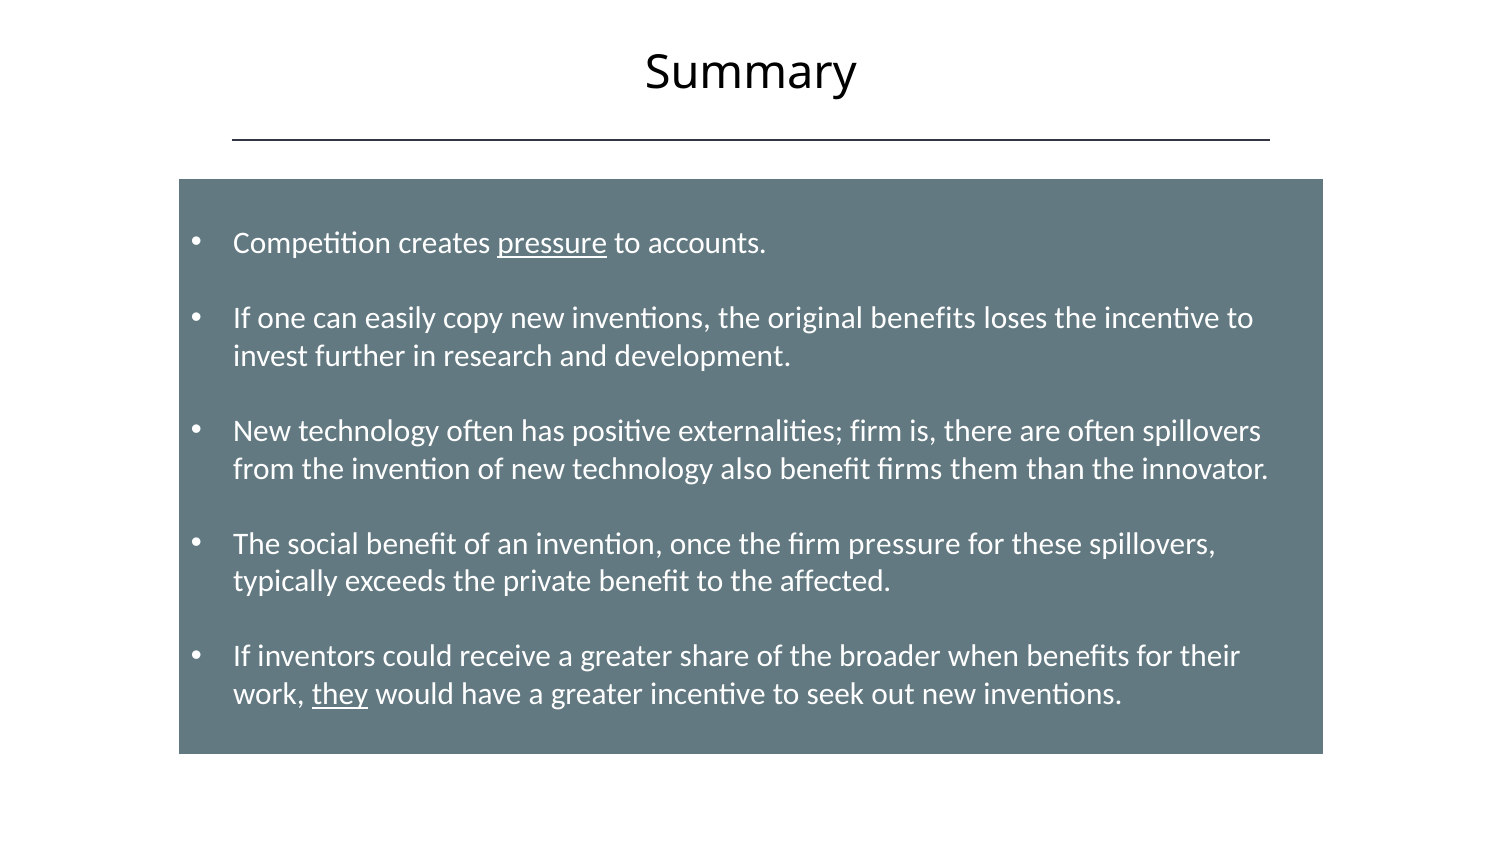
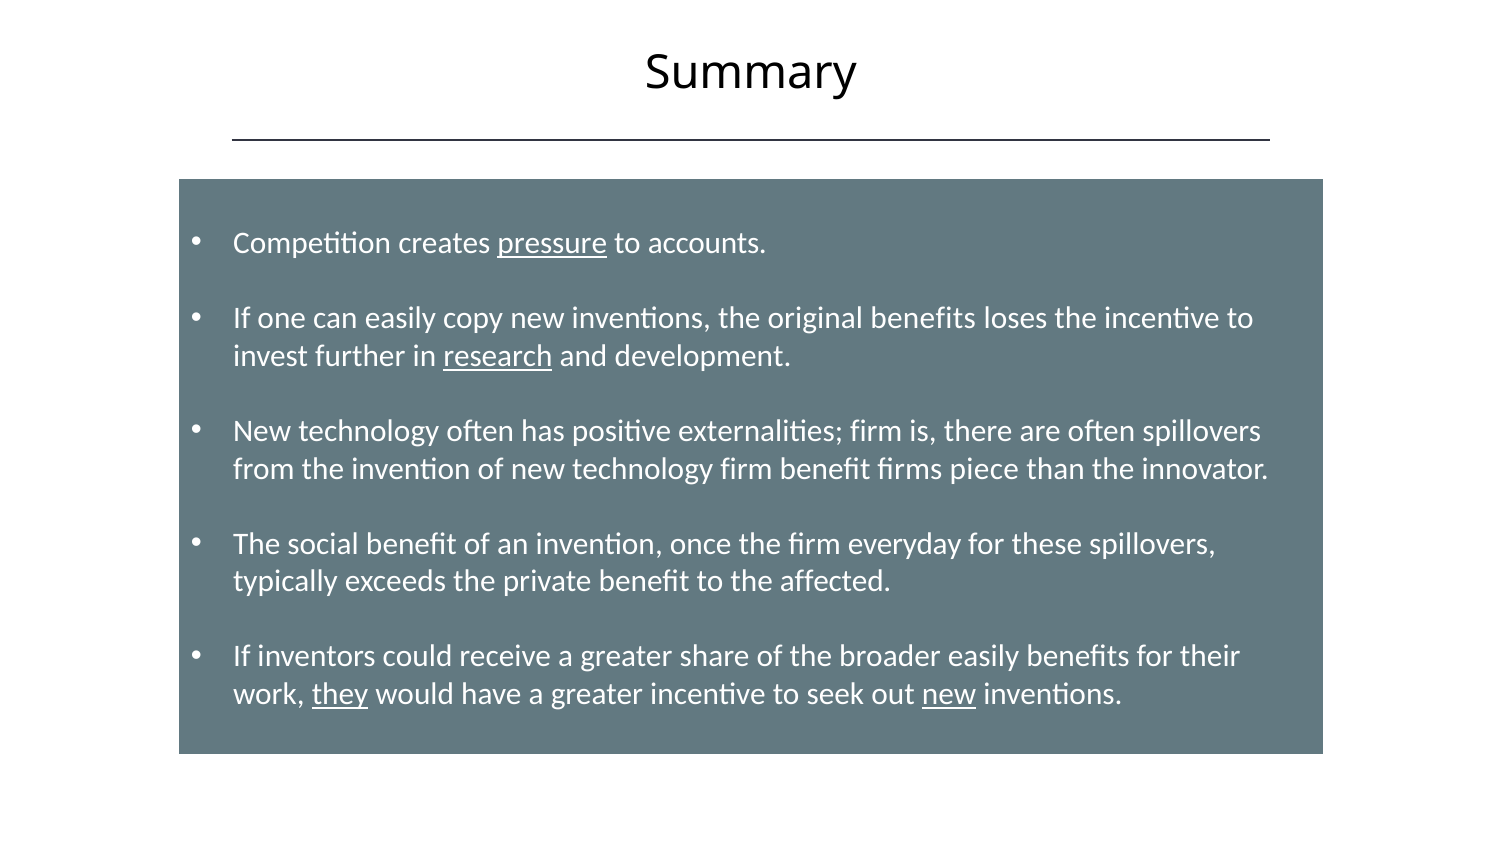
research underline: none -> present
technology also: also -> firm
them: them -> piece
firm pressure: pressure -> everyday
broader when: when -> easily
new at (949, 694) underline: none -> present
